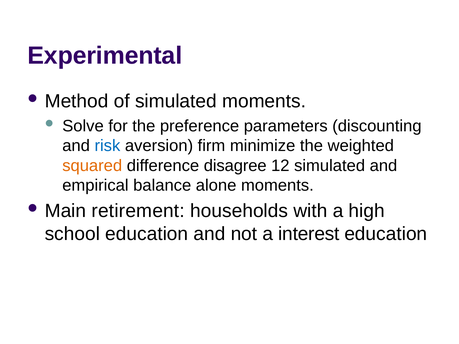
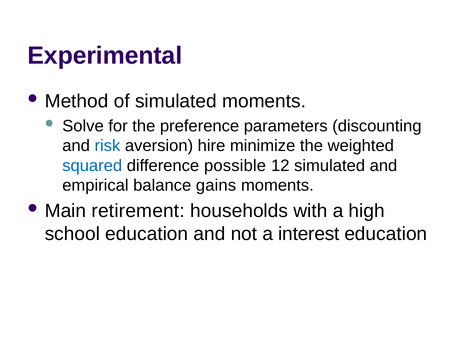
firm: firm -> hire
squared colour: orange -> blue
disagree: disagree -> possible
alone: alone -> gains
